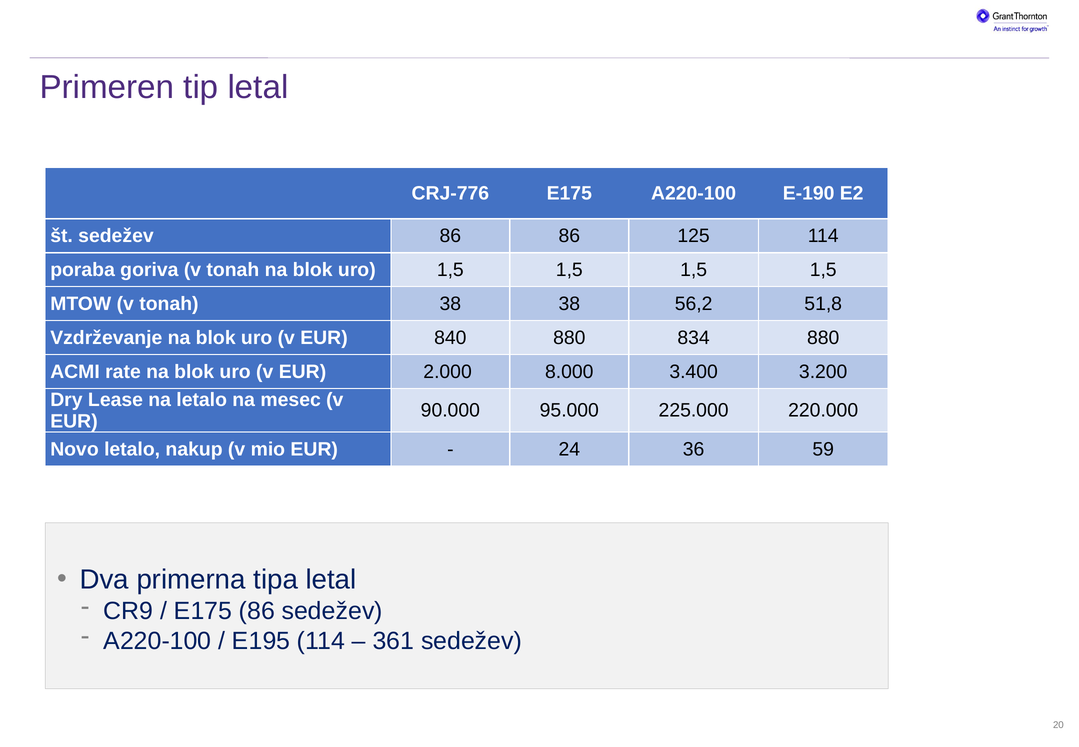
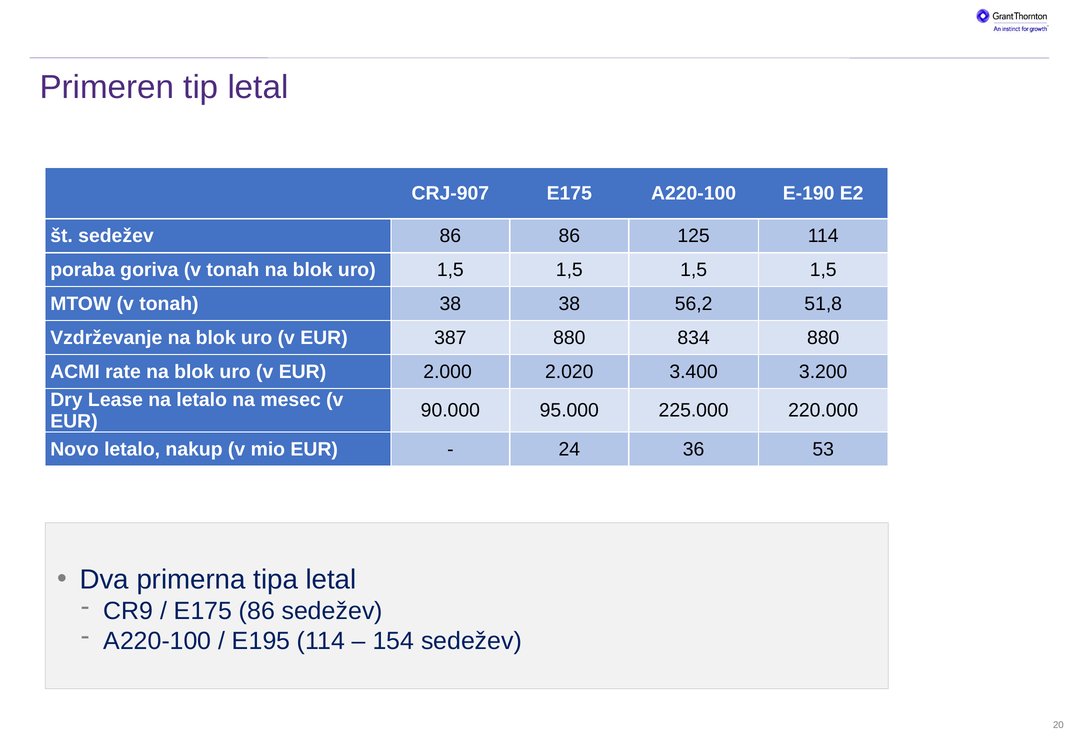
CRJ-776: CRJ-776 -> CRJ-907
840: 840 -> 387
8.000: 8.000 -> 2.020
59: 59 -> 53
361: 361 -> 154
